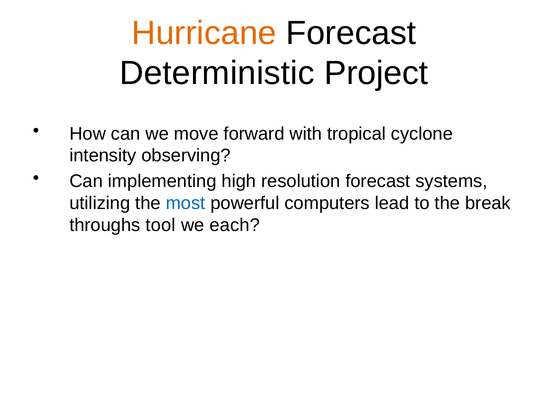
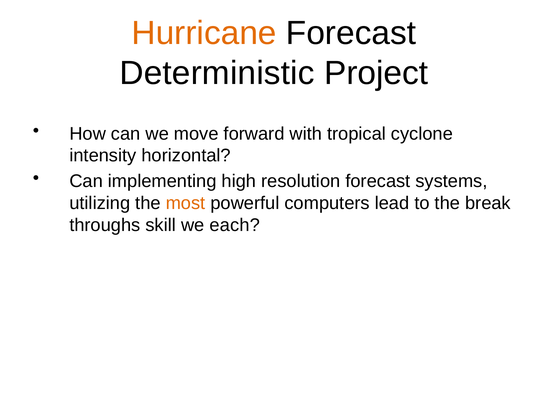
observing: observing -> horizontal
most colour: blue -> orange
tool: tool -> skill
